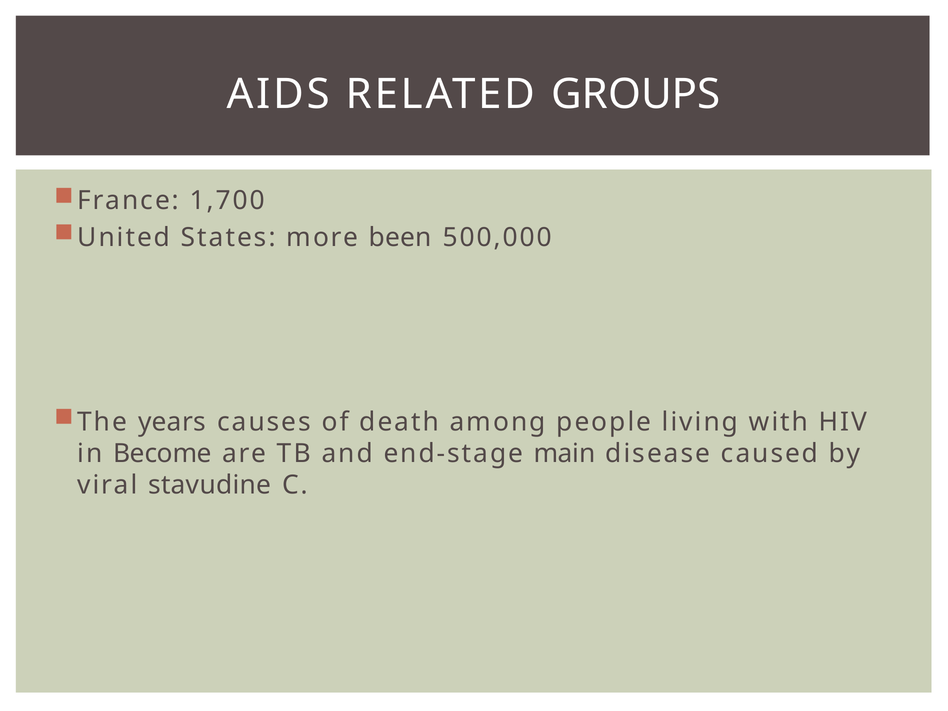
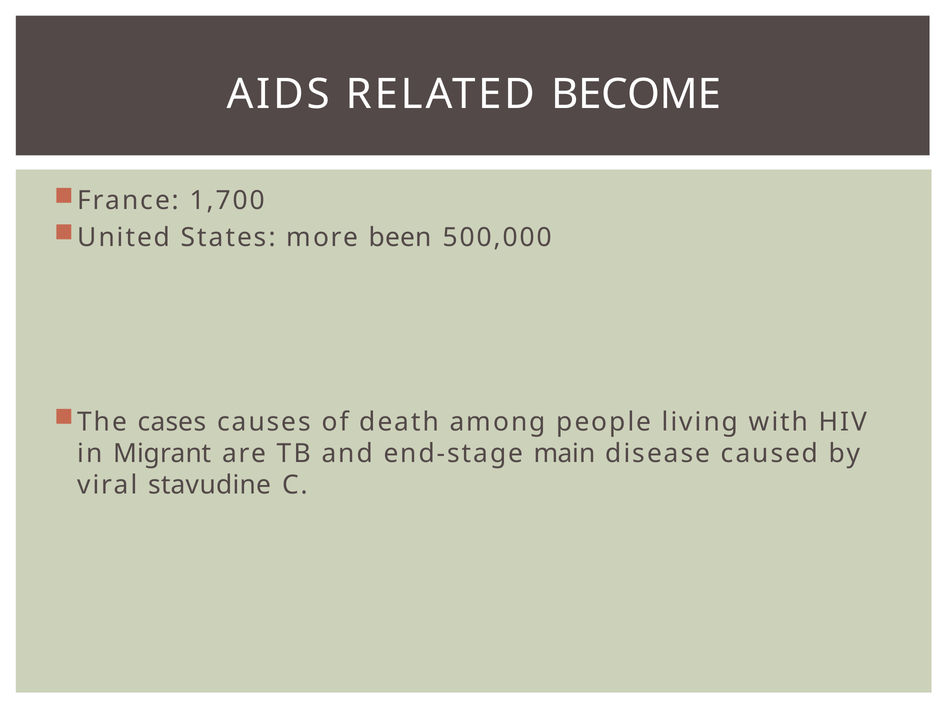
GROUPS: GROUPS -> BECOME
years: years -> cases
Become: Become -> Migrant
